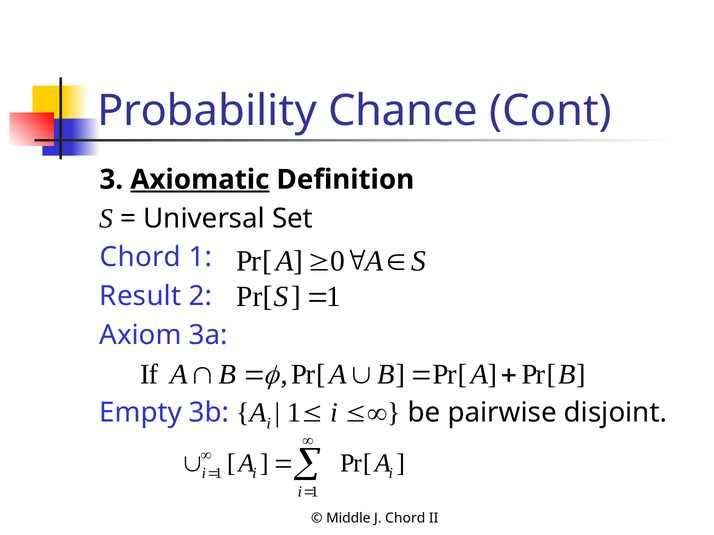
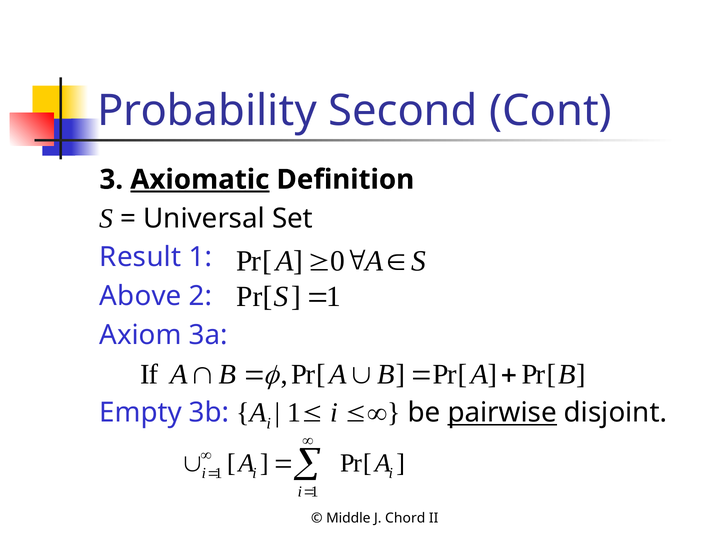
Chance: Chance -> Second
Chord at (140, 258): Chord -> Result
Result: Result -> Above
pairwise underline: none -> present
